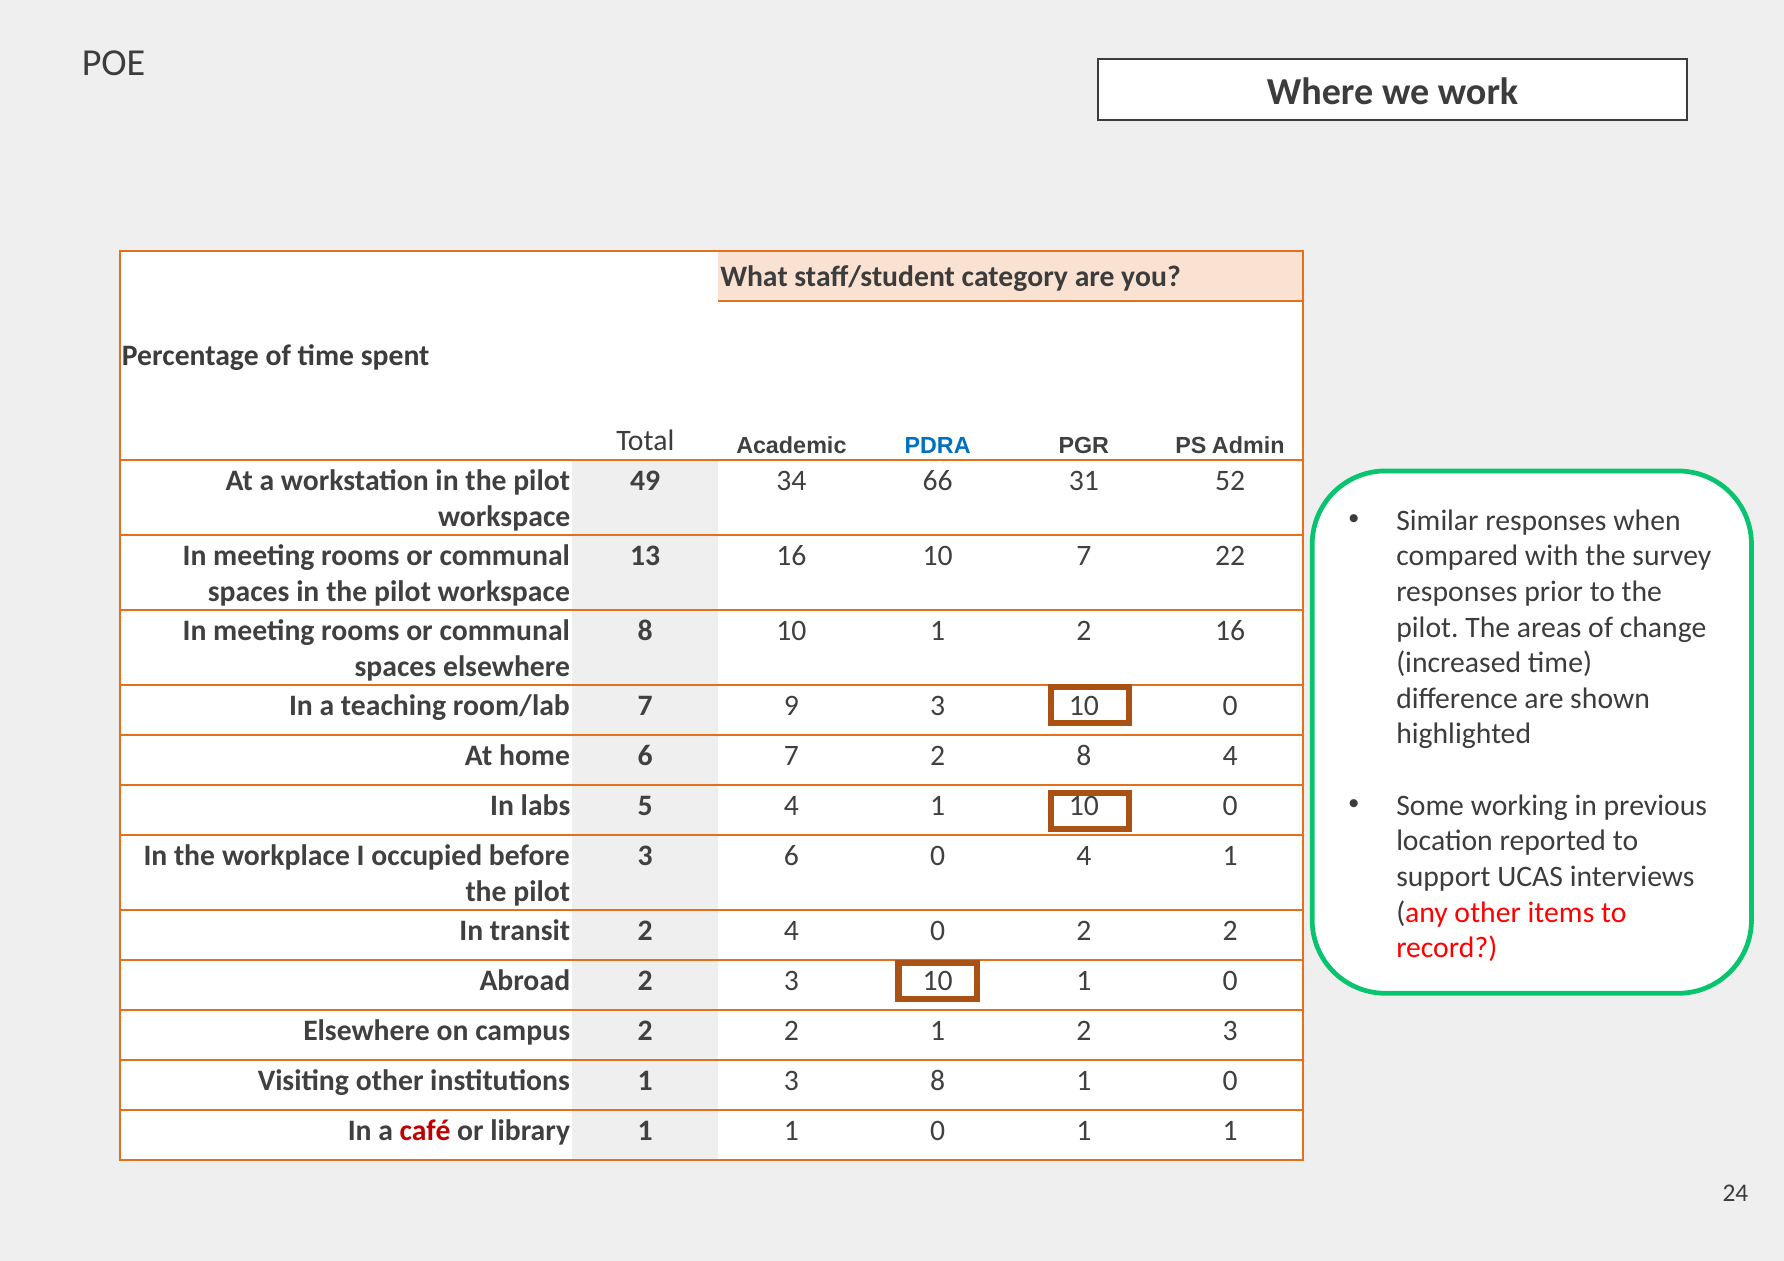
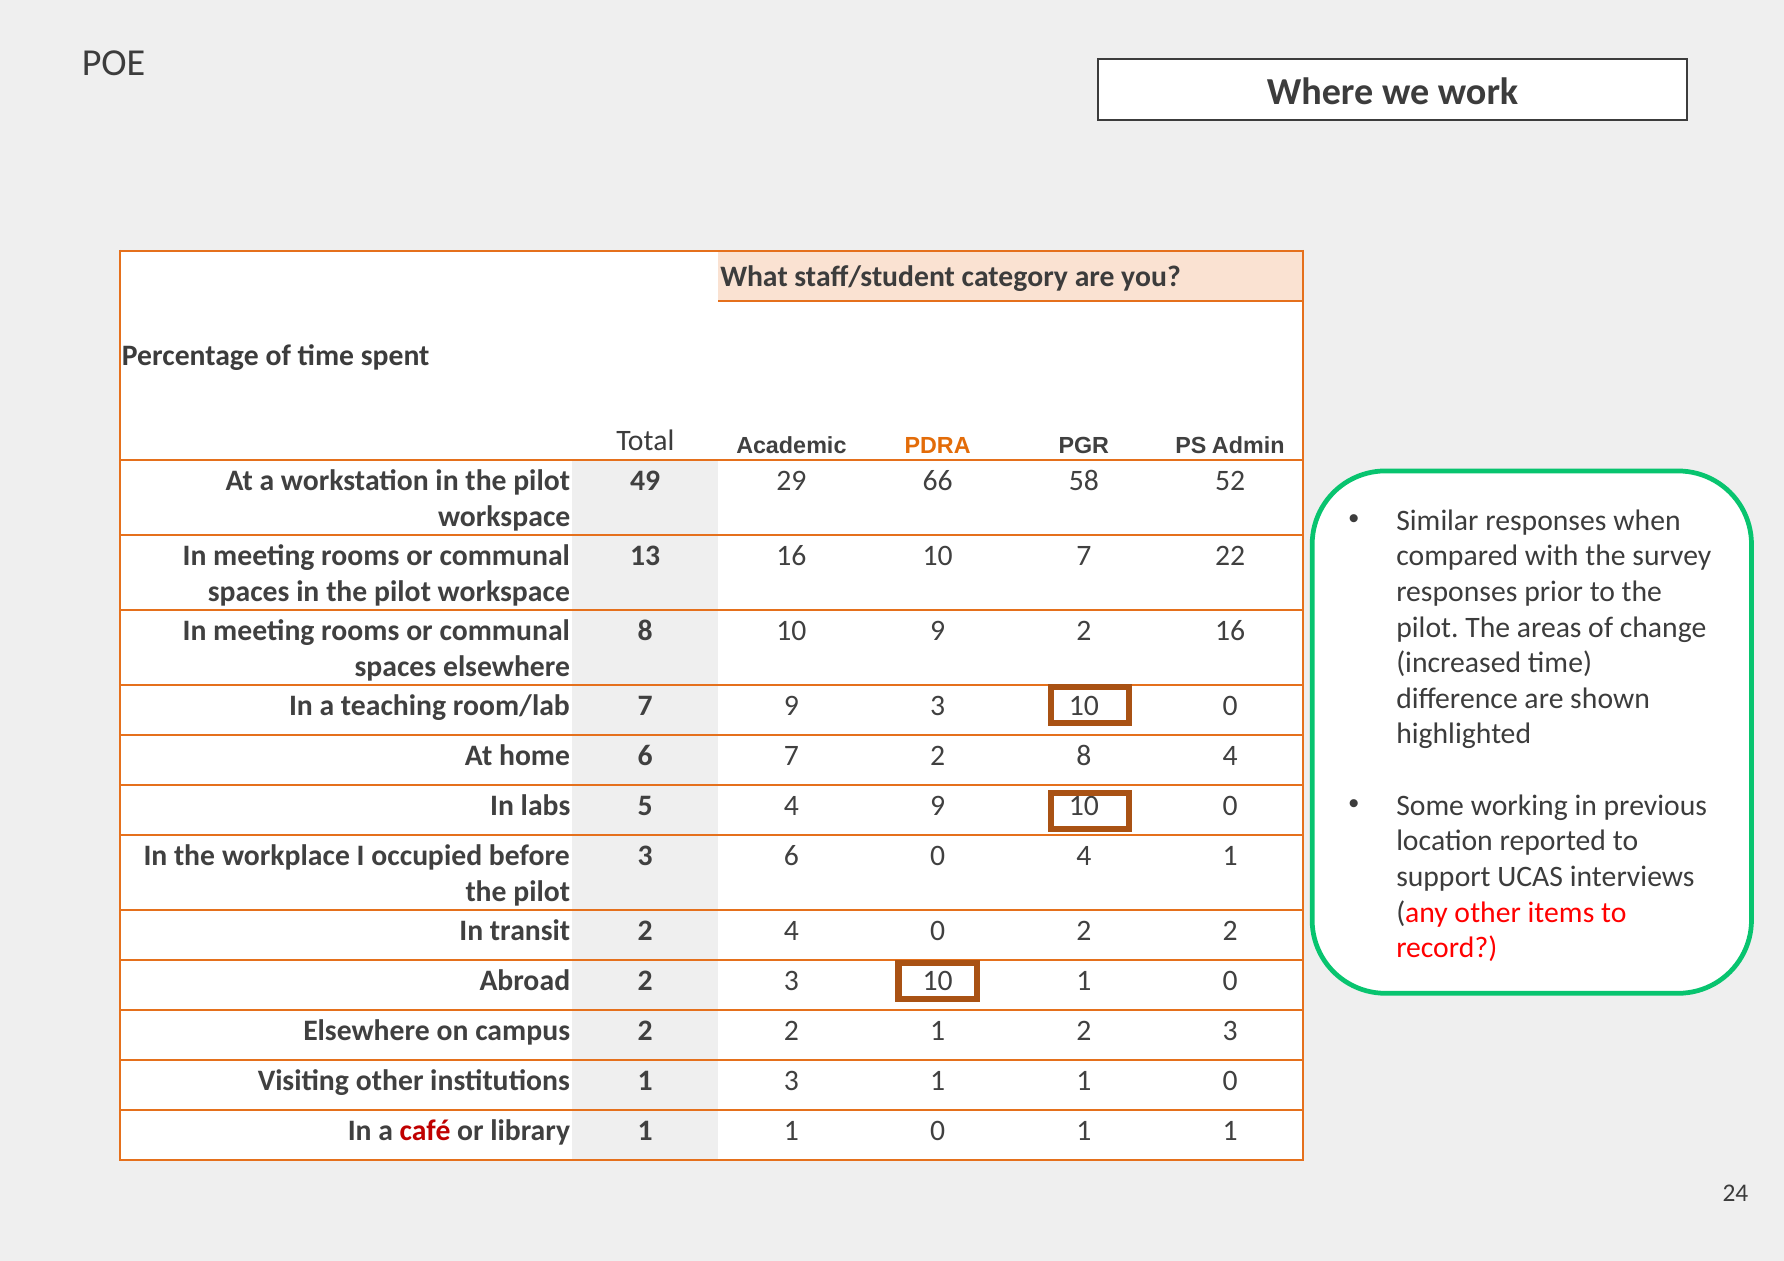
PDRA colour: blue -> orange
34: 34 -> 29
31: 31 -> 58
8 10 1: 1 -> 9
5 4 1: 1 -> 9
3 8: 8 -> 1
